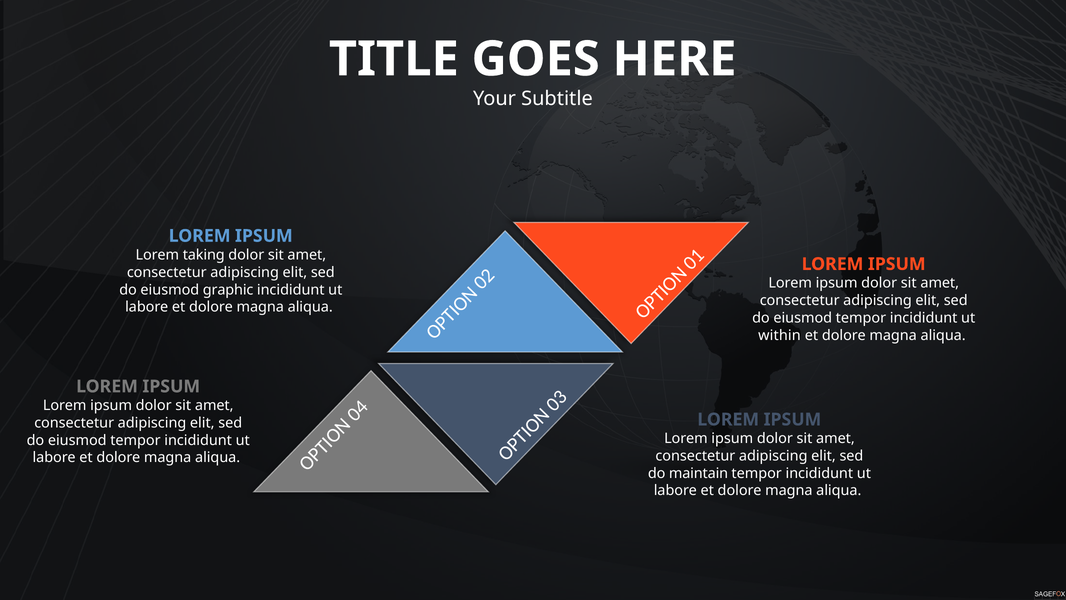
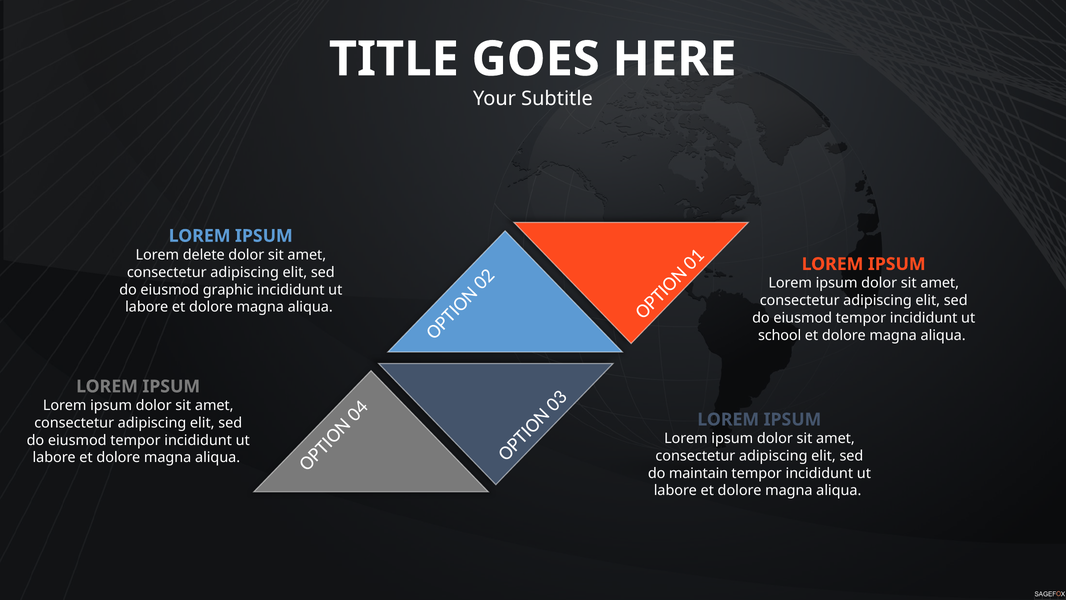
taking: taking -> delete
within: within -> school
